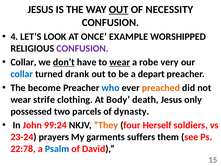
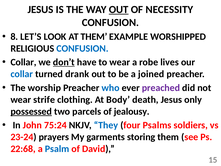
4: 4 -> 8
AT ONCE: ONCE -> THEM
CONFUSION at (82, 48) colour: purple -> blue
wear at (120, 62) underline: present -> none
very: very -> lives
depart: depart -> joined
become: become -> worship
preached colour: orange -> purple
possessed underline: none -> present
dynasty: dynasty -> jealousy
99:24: 99:24 -> 75:24
They colour: orange -> blue
Herself: Herself -> Psalms
suffers: suffers -> storing
22:78: 22:78 -> 22:68
